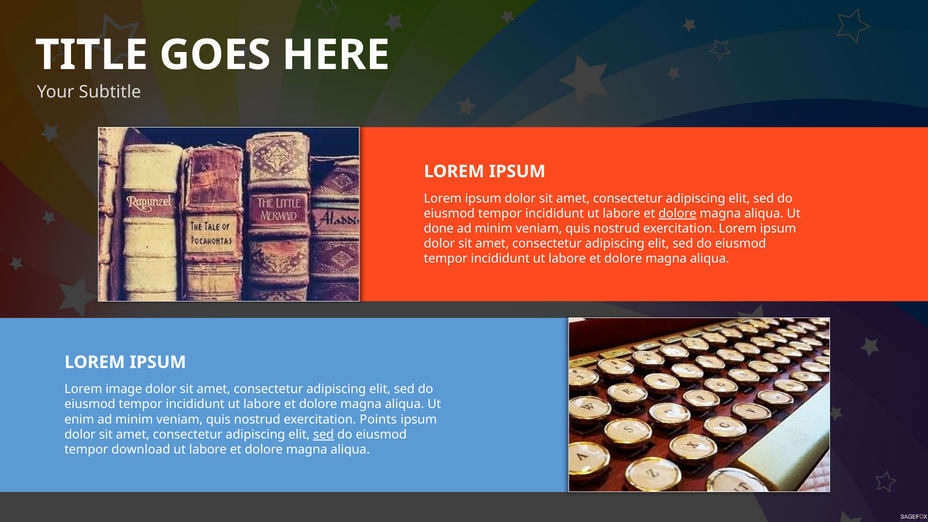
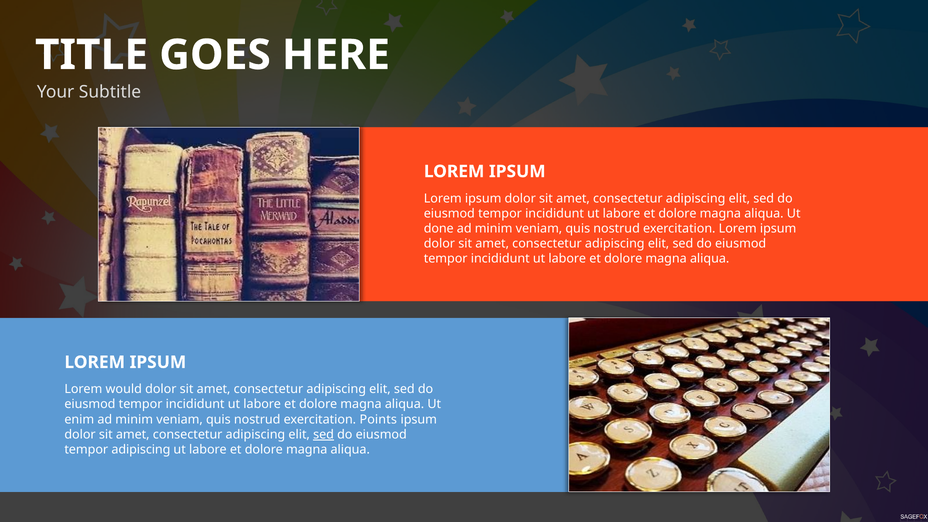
dolore at (678, 213) underline: present -> none
image: image -> would
tempor download: download -> adipiscing
